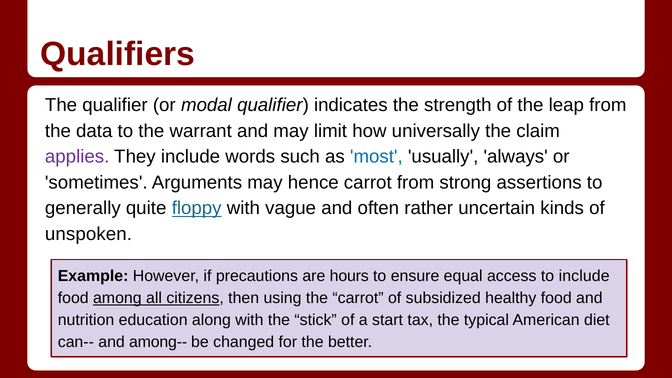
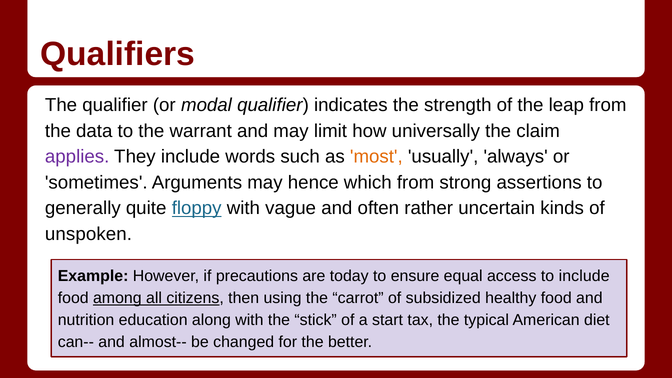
most colour: blue -> orange
hence carrot: carrot -> which
hours: hours -> today
among--: among-- -> almost--
